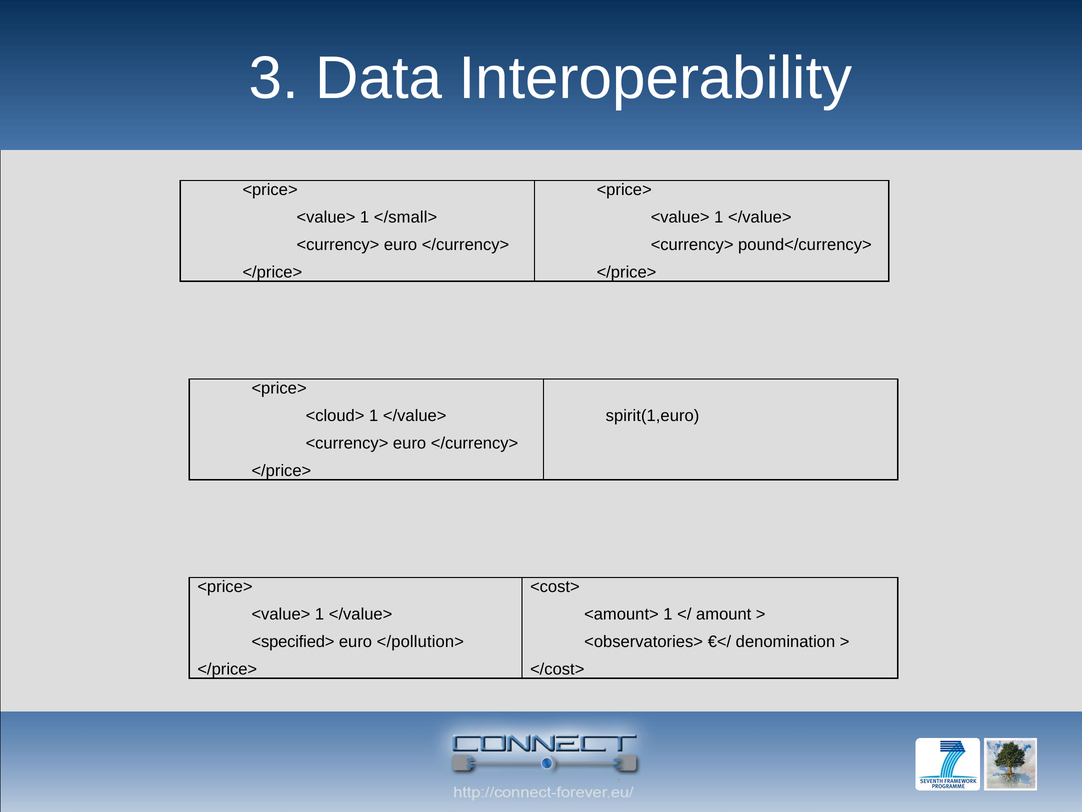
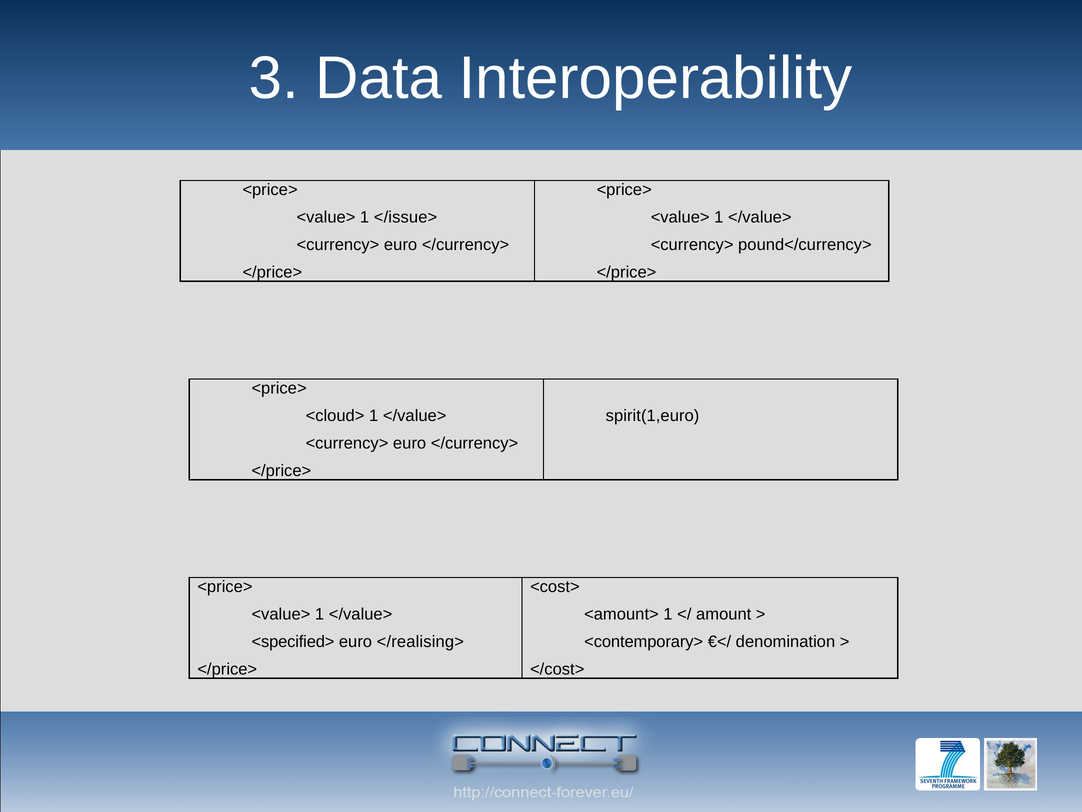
</small>: </small> -> </issue>
</pollution>: </pollution> -> </realising>
<observatories>: <observatories> -> <contemporary>
